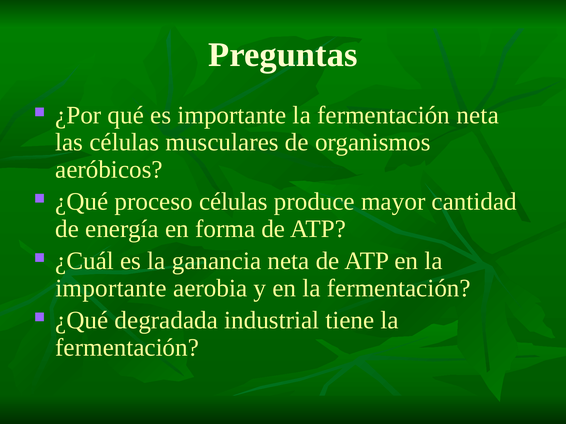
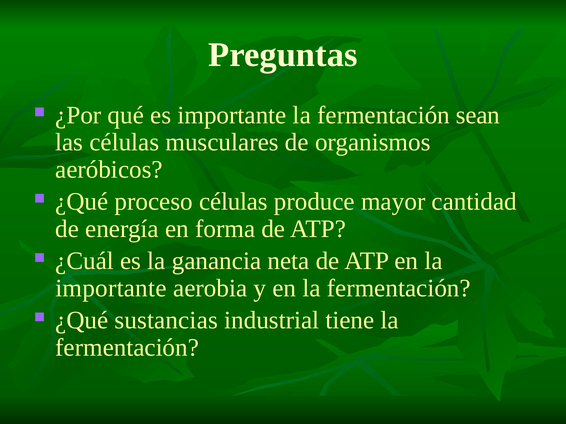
fermentación neta: neta -> sean
degradada: degradada -> sustancias
